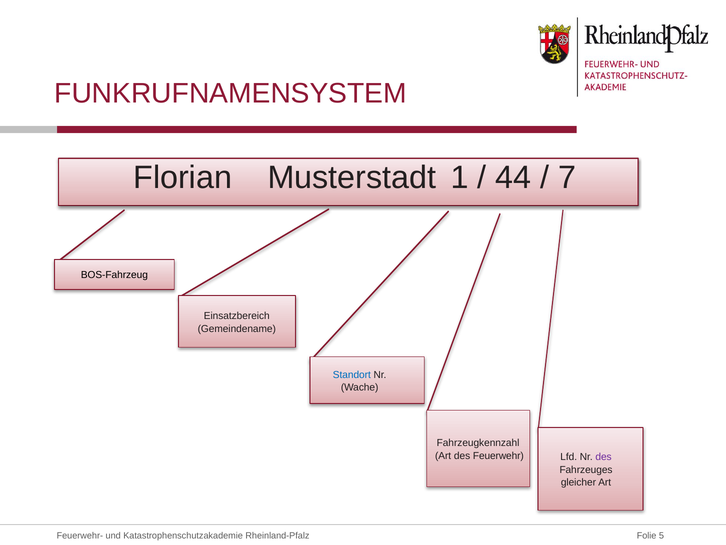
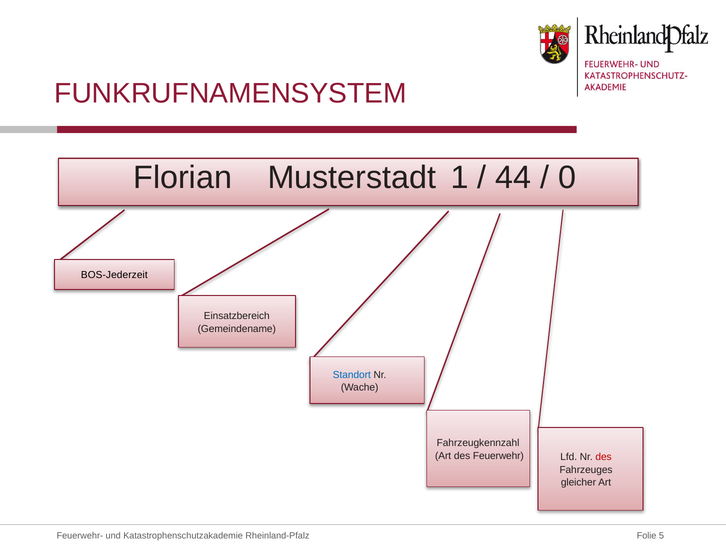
7: 7 -> 0
BOS-Fahrzeug: BOS-Fahrzeug -> BOS-Jederzeit
des at (604, 457) colour: purple -> red
